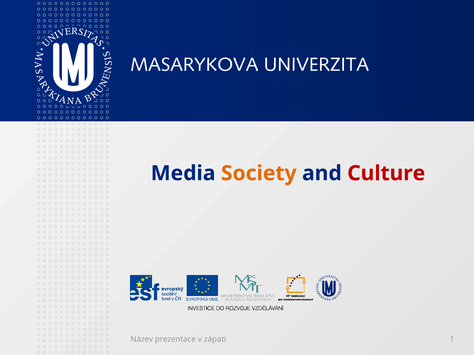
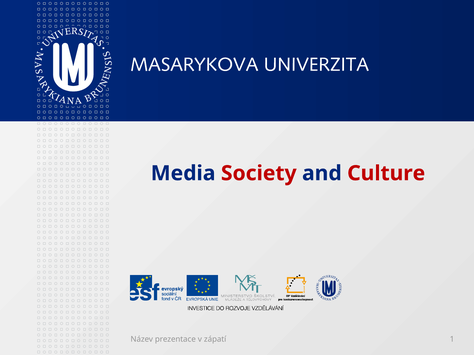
Society colour: orange -> red
